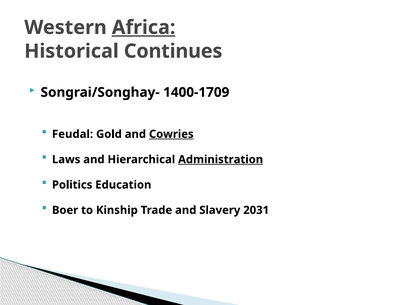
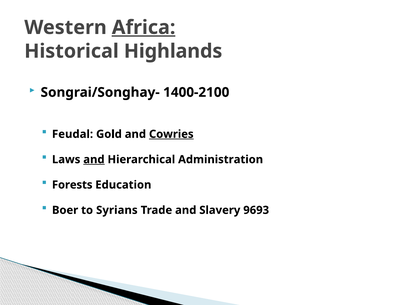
Continues: Continues -> Highlands
1400-1709: 1400-1709 -> 1400-2100
and at (94, 159) underline: none -> present
Administration underline: present -> none
Politics: Politics -> Forests
Kinship: Kinship -> Syrians
2031: 2031 -> 9693
